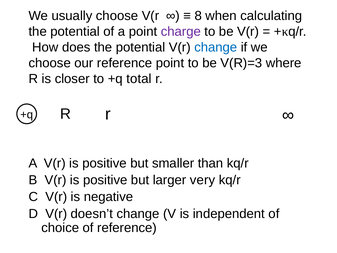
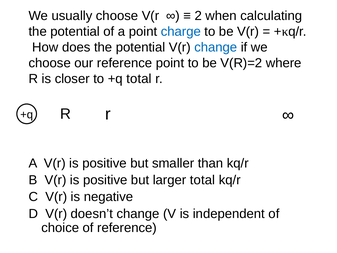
8: 8 -> 2
charge colour: purple -> blue
V(R)=3: V(R)=3 -> V(R)=2
larger very: very -> total
